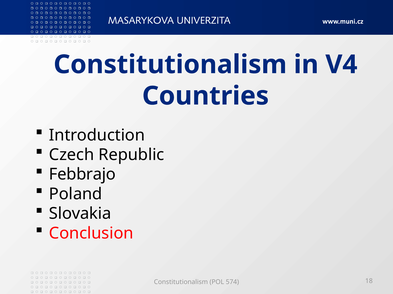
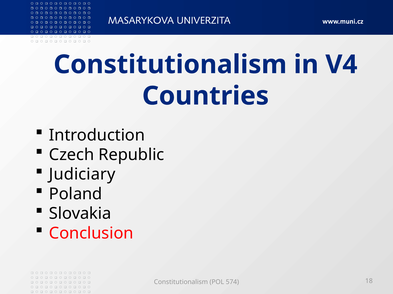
Febbrajo: Febbrajo -> Judiciary
